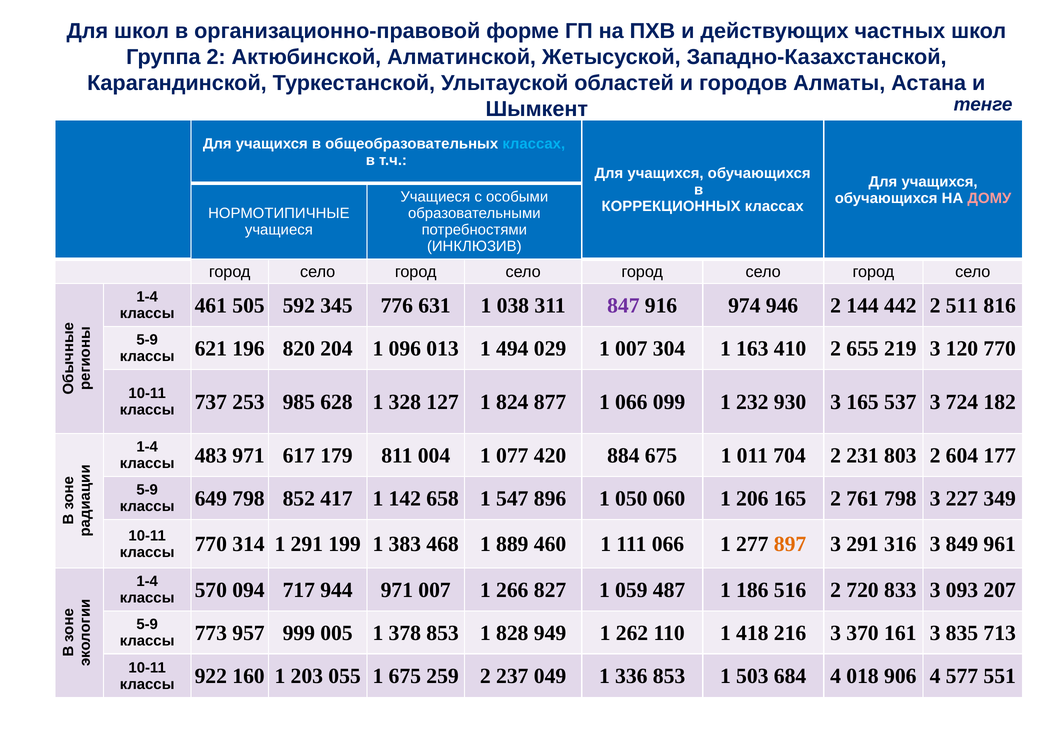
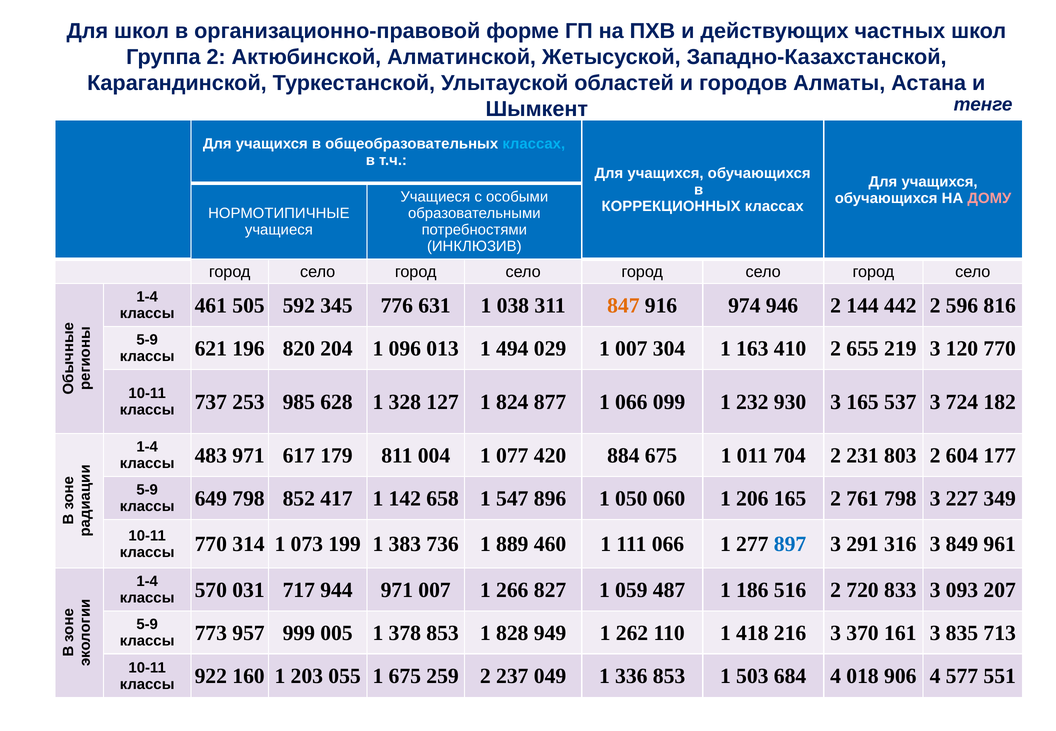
847 colour: purple -> orange
511: 511 -> 596
1 291: 291 -> 073
468: 468 -> 736
897 colour: orange -> blue
094: 094 -> 031
